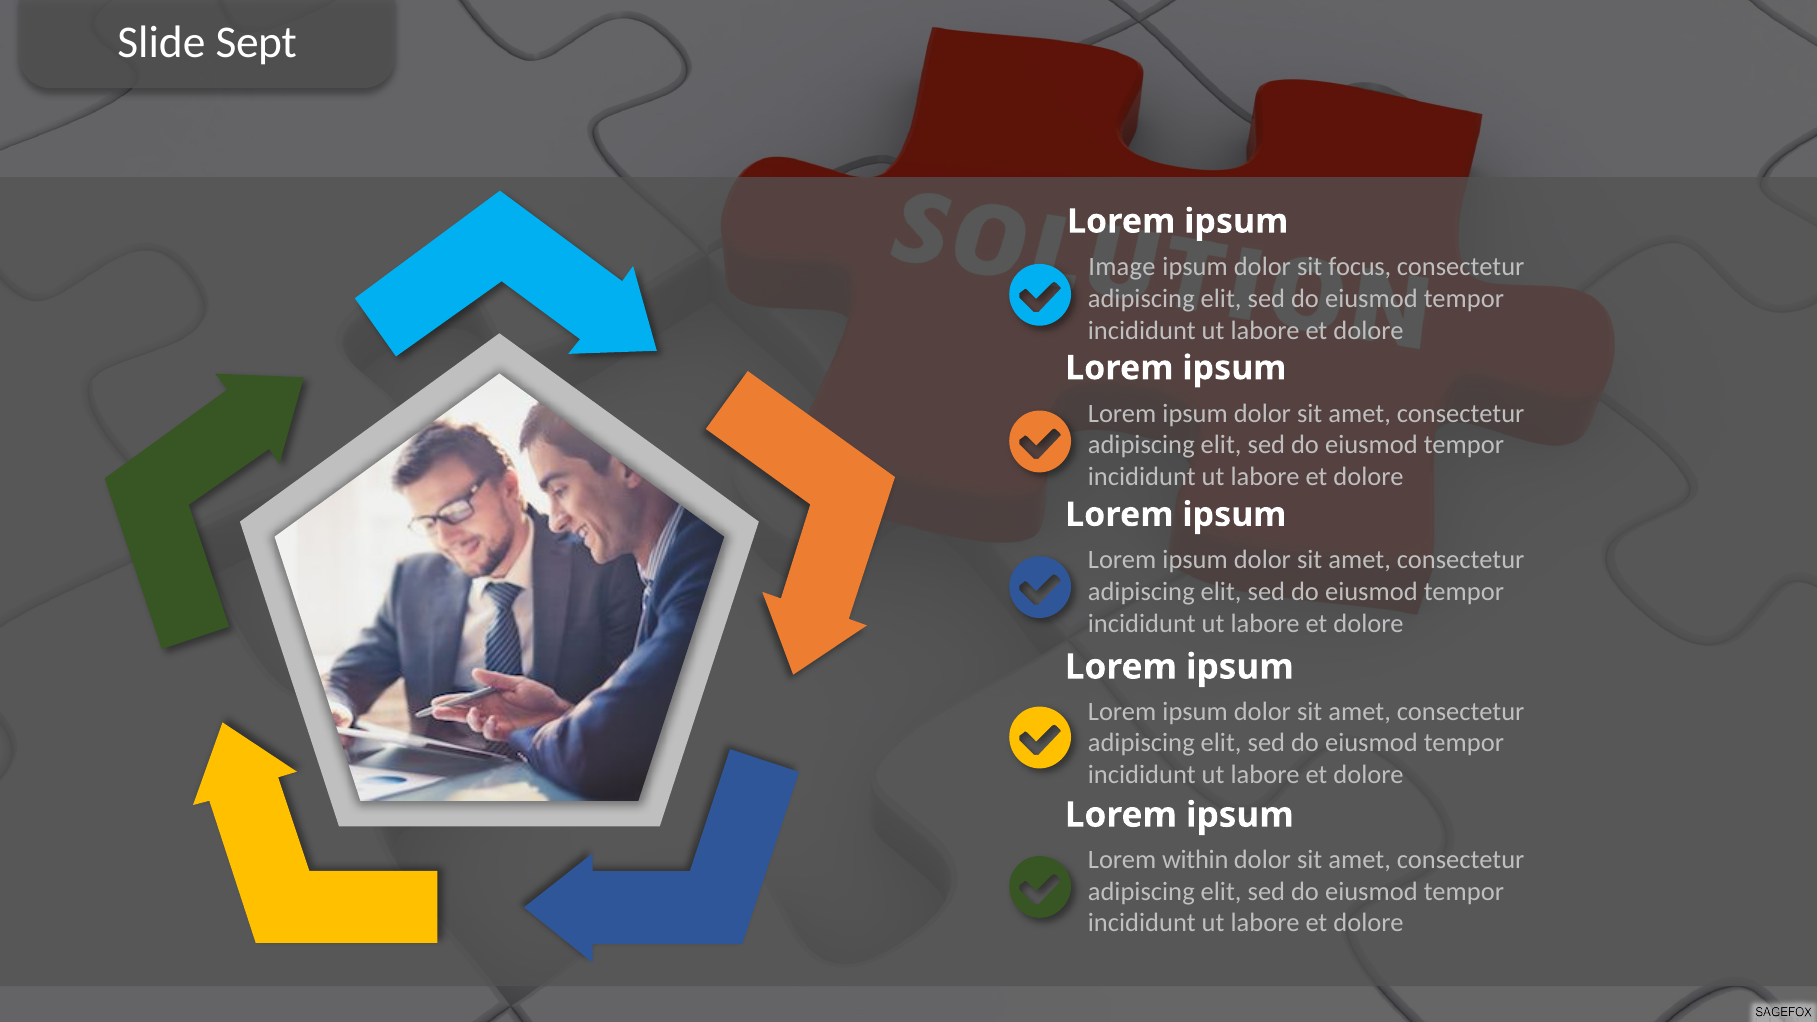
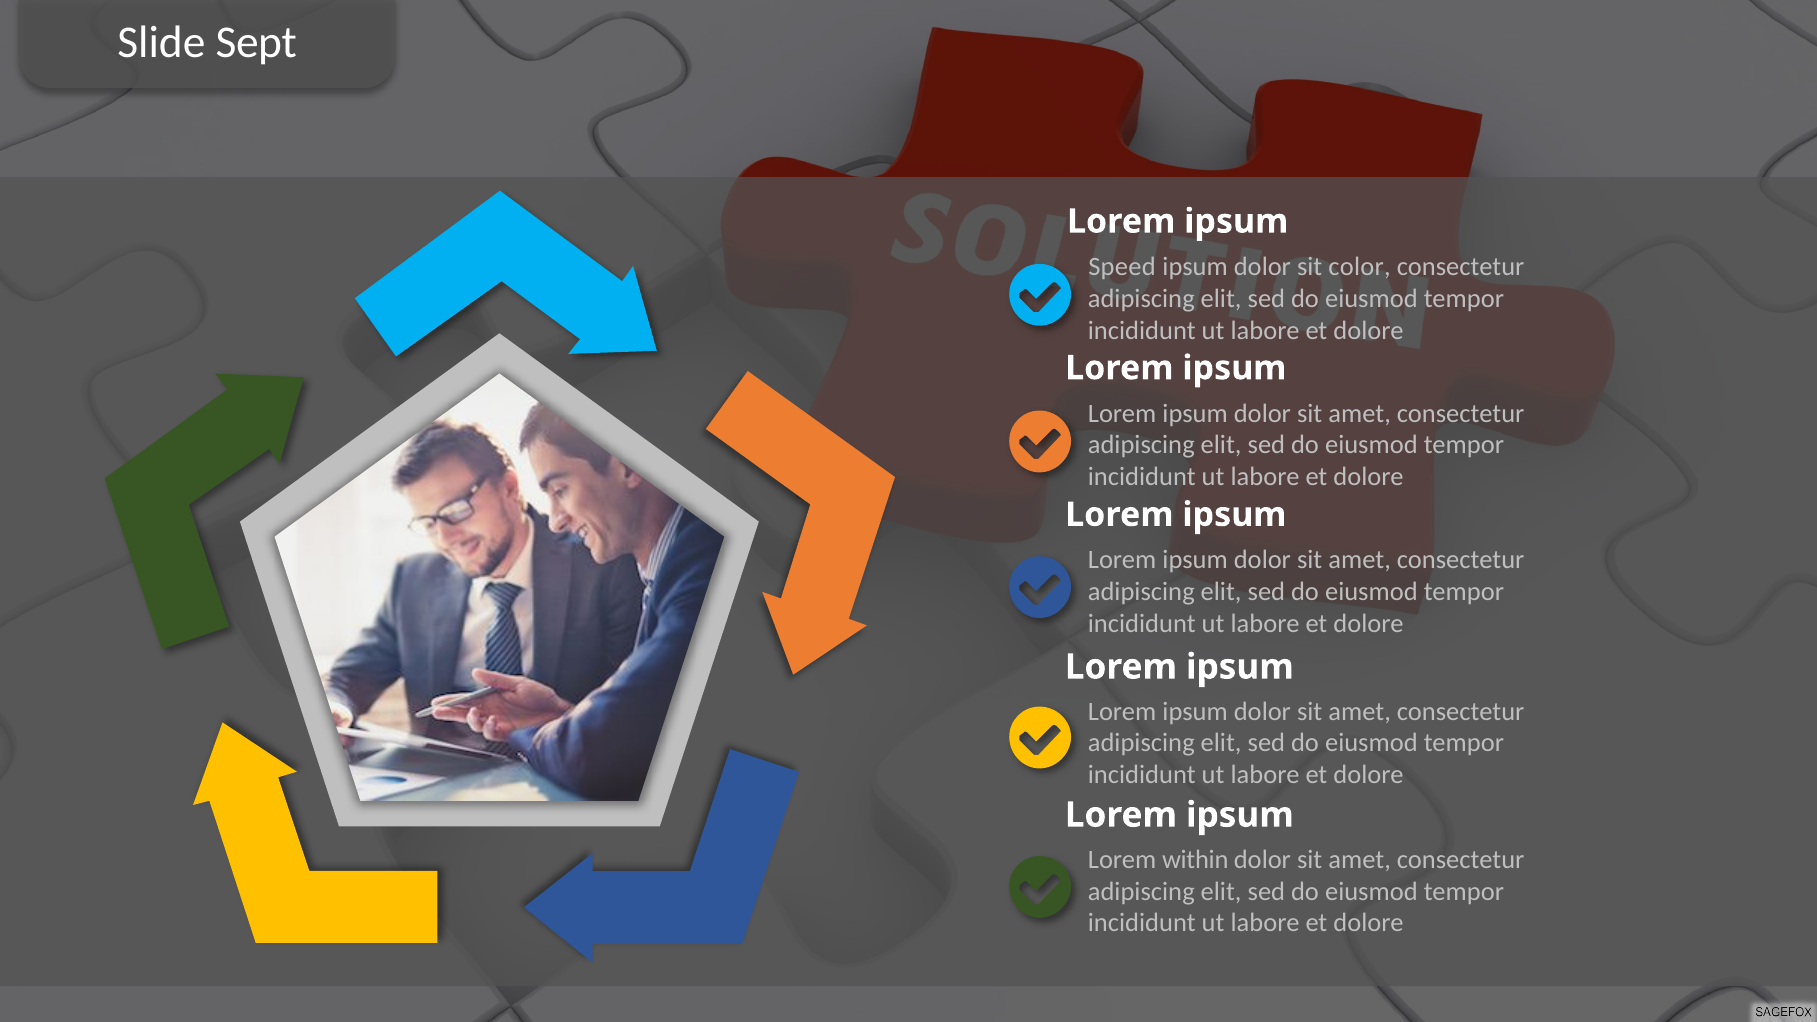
Image: Image -> Speed
focus: focus -> color
